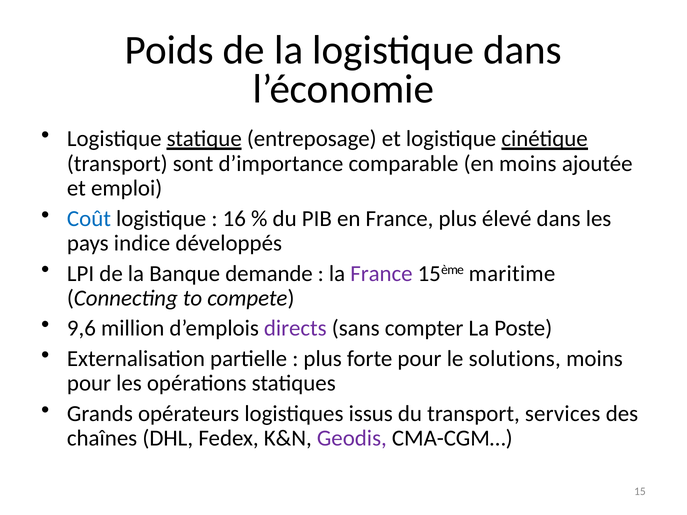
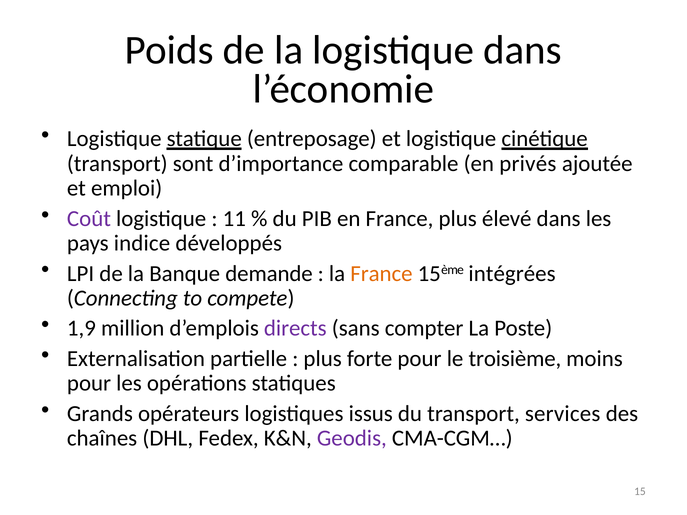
en moins: moins -> privés
Coût colour: blue -> purple
16: 16 -> 11
France at (381, 274) colour: purple -> orange
maritime: maritime -> intégrées
9,6: 9,6 -> 1,9
solutions: solutions -> troisième
